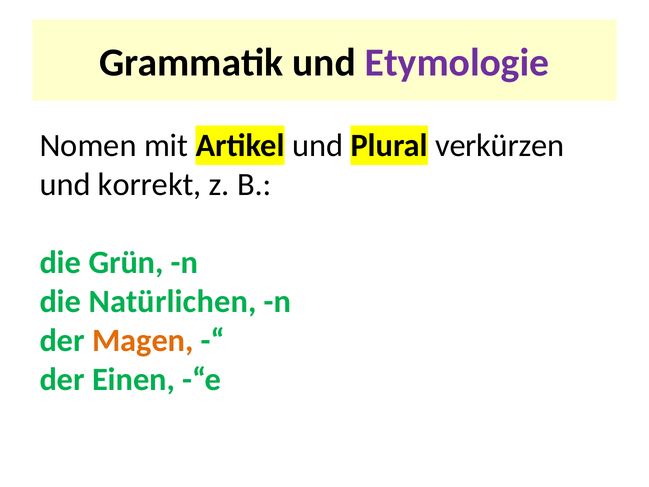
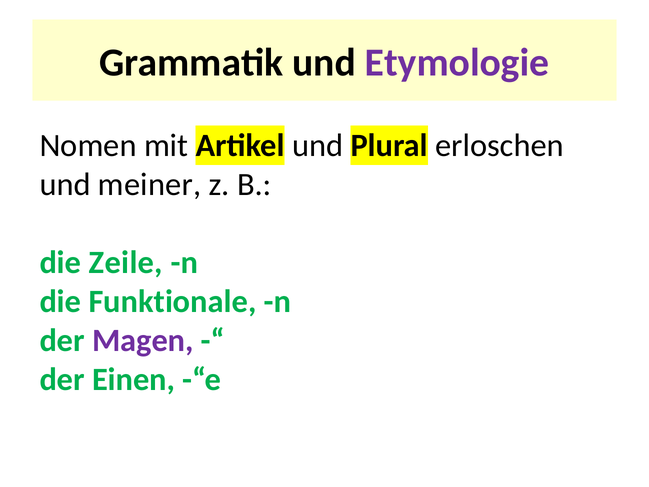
verkürzen: verkürzen -> erloschen
korrekt: korrekt -> meiner
Grün: Grün -> Zeile
Natürlichen: Natürlichen -> Funktionale
Magen colour: orange -> purple
